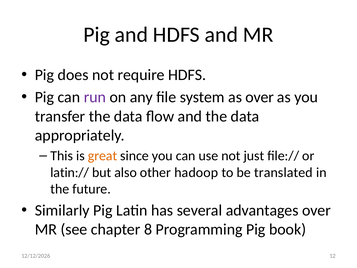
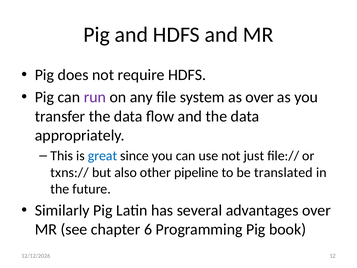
great colour: orange -> blue
latin://: latin:// -> txns://
hadoop: hadoop -> pipeline
8: 8 -> 6
